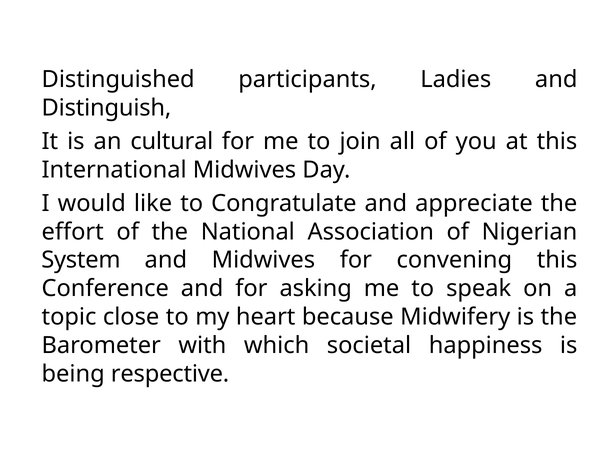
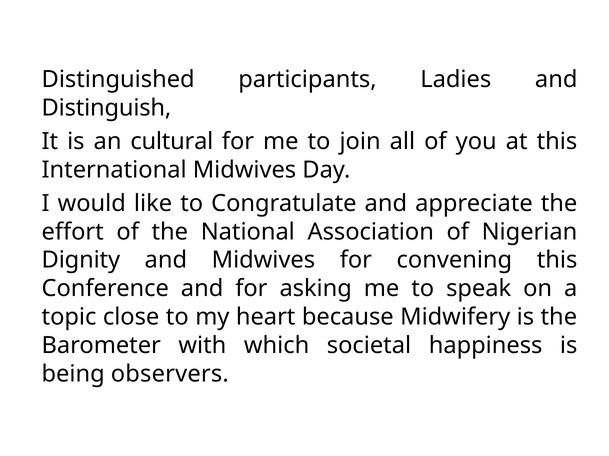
System: System -> Dignity
respective: respective -> observers
